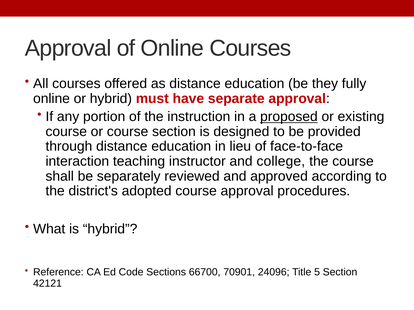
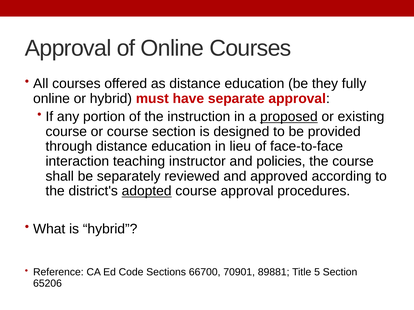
college: college -> policies
adopted underline: none -> present
24096: 24096 -> 89881
42121: 42121 -> 65206
